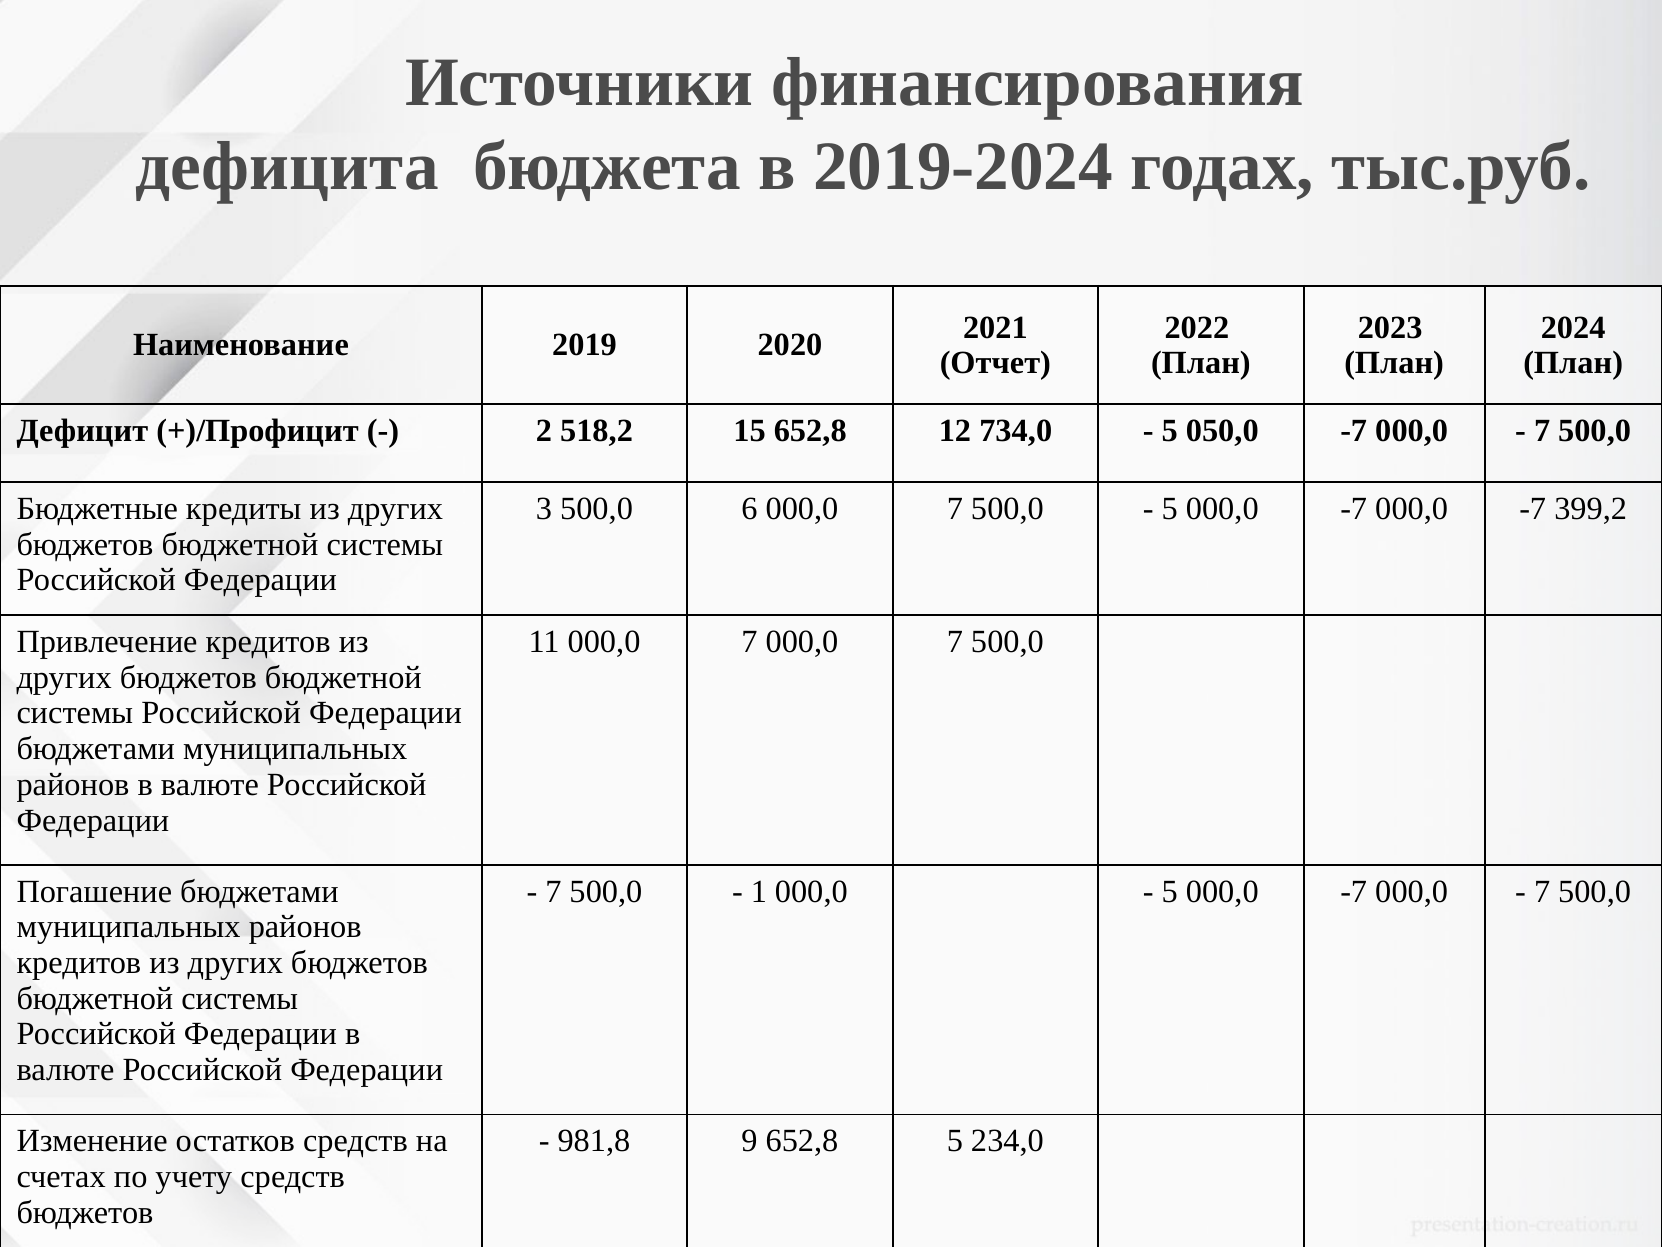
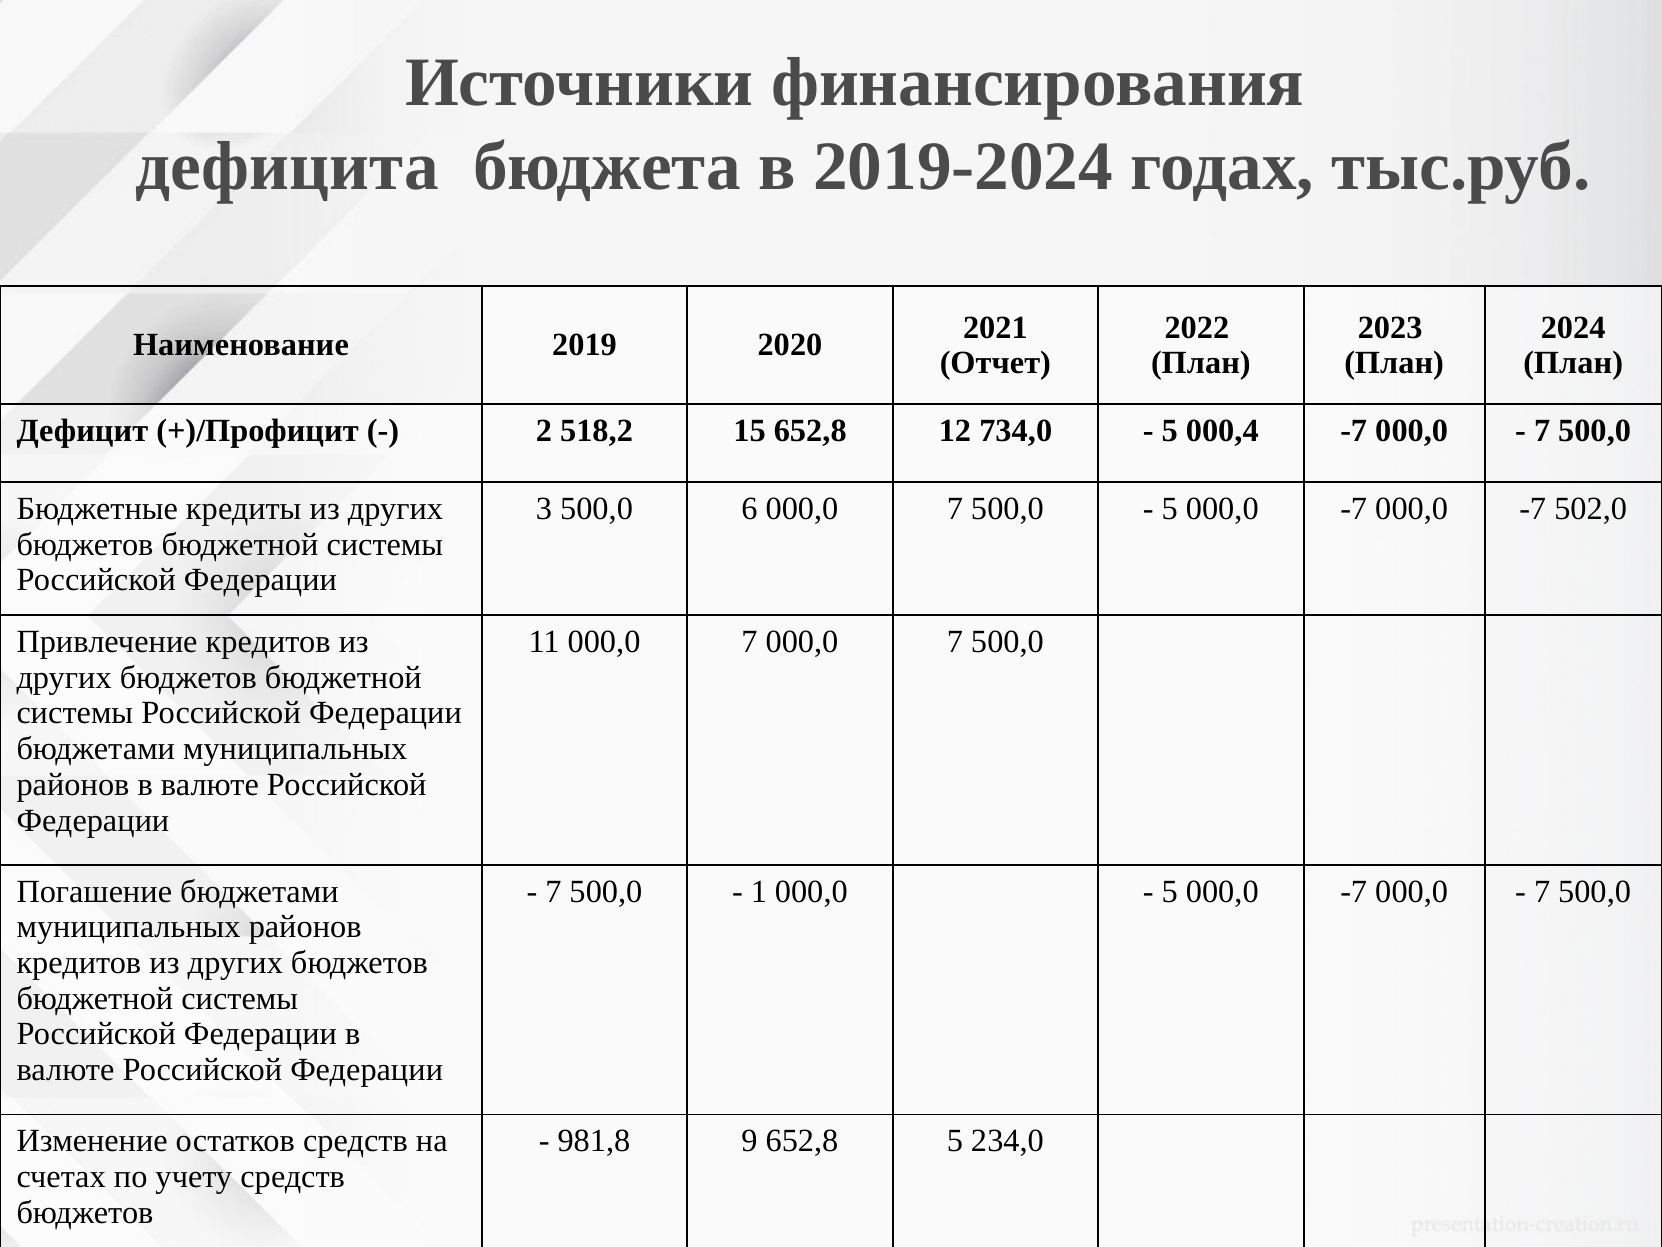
050,0: 050,0 -> 000,4
399,2: 399,2 -> 502,0
